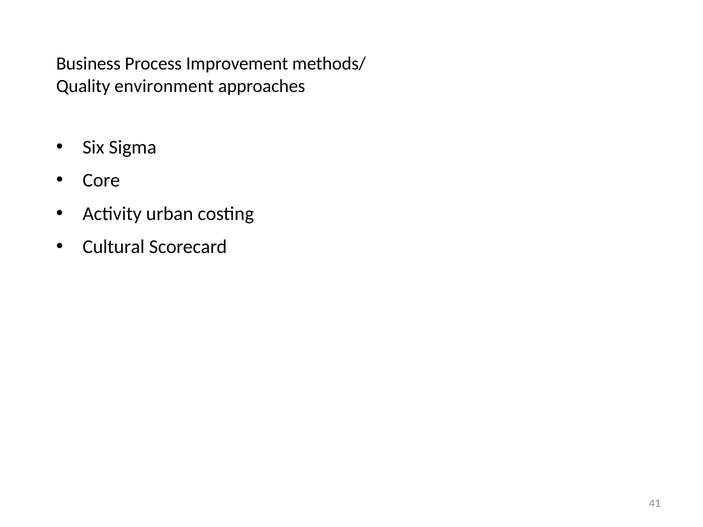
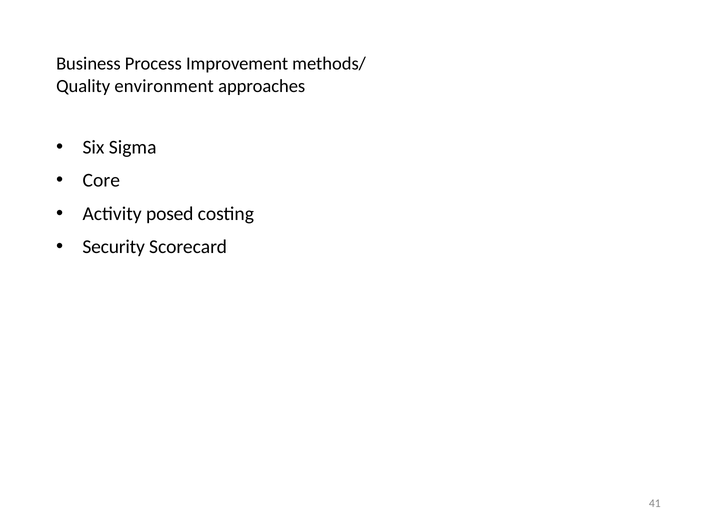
urban: urban -> posed
Cultural: Cultural -> Security
